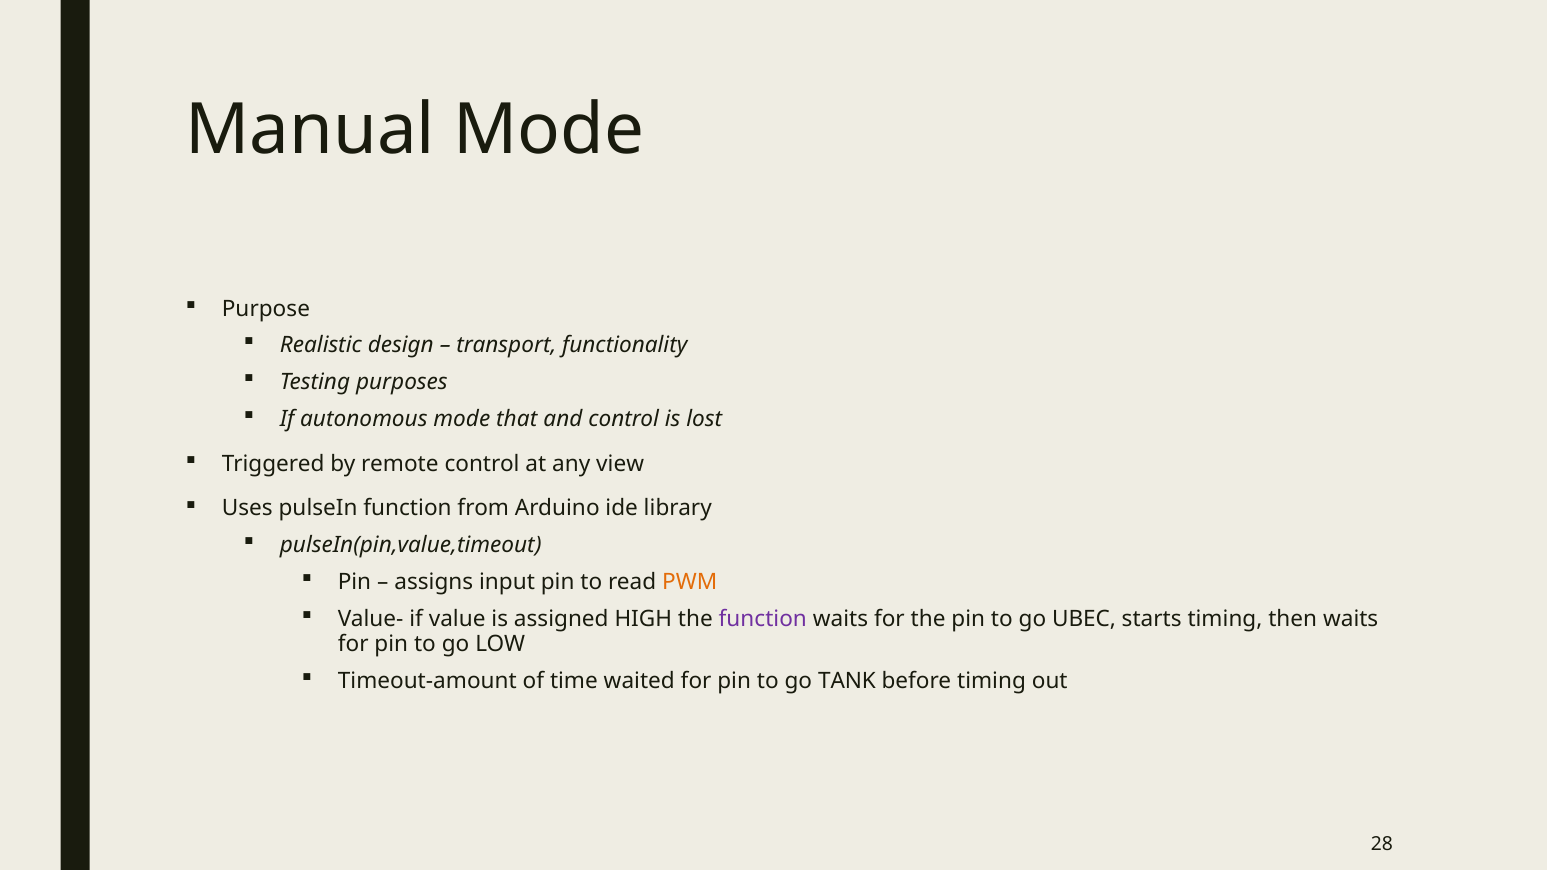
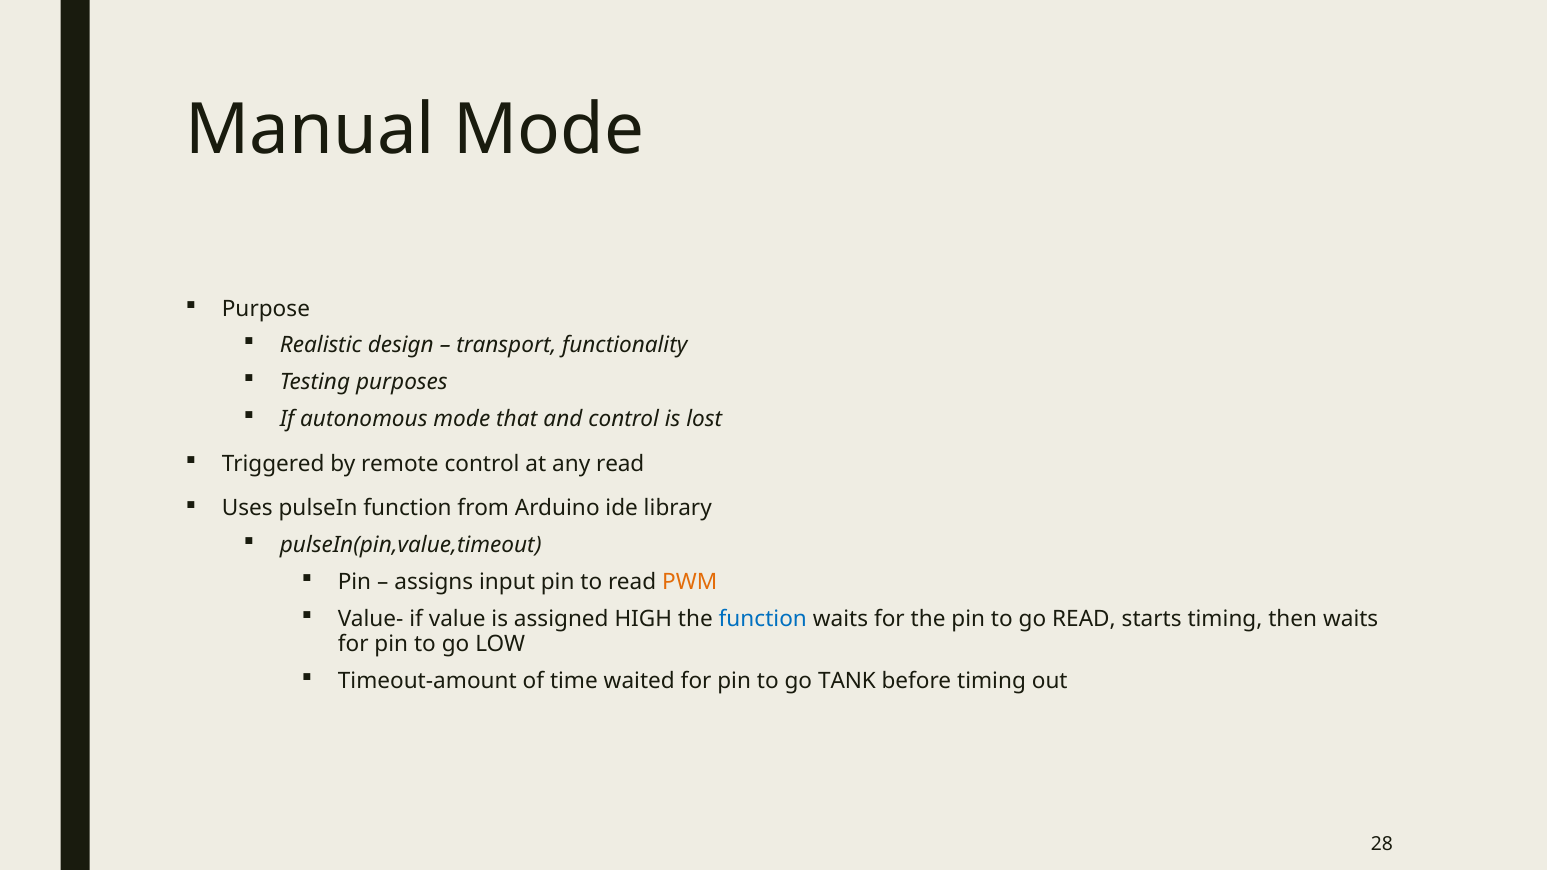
any view: view -> read
function at (763, 619) colour: purple -> blue
go UBEC: UBEC -> READ
